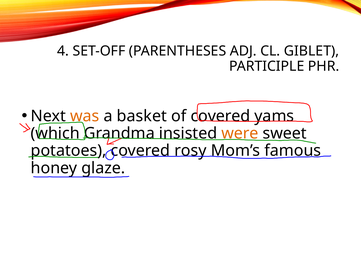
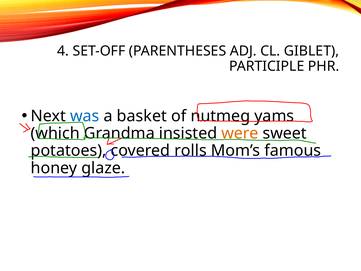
was colour: orange -> blue
of covered: covered -> nutmeg
rosy: rosy -> rolls
